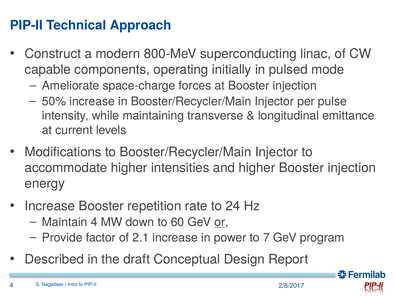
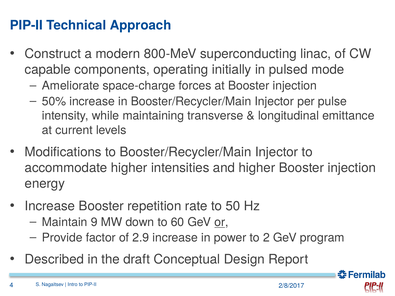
24: 24 -> 50
Maintain 4: 4 -> 9
2.1: 2.1 -> 2.9
7: 7 -> 2
